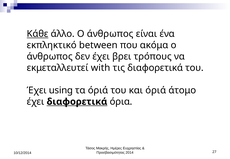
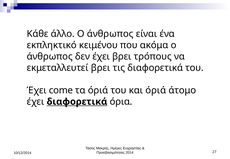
Κάθε underline: present -> none
between: between -> κειμένου
εκμεταλλευτεί with: with -> βρει
using: using -> come
